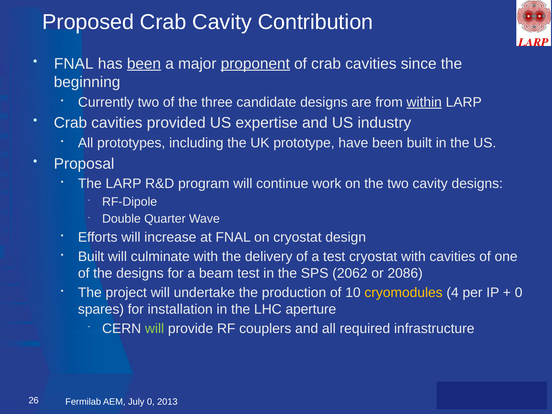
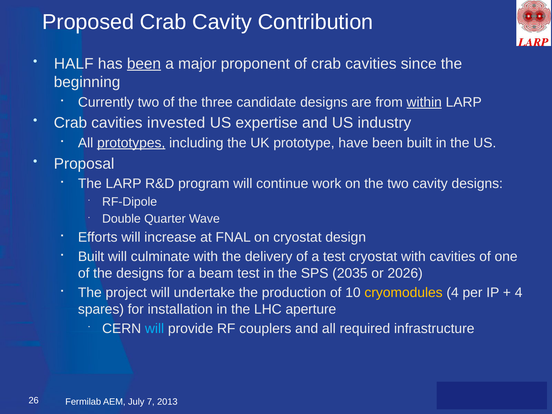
FNAL at (74, 64): FNAL -> HALF
proponent underline: present -> none
provided: provided -> invested
prototypes underline: none -> present
2062: 2062 -> 2035
2086: 2086 -> 2026
0 at (519, 293): 0 -> 4
will at (155, 328) colour: light green -> light blue
July 0: 0 -> 7
